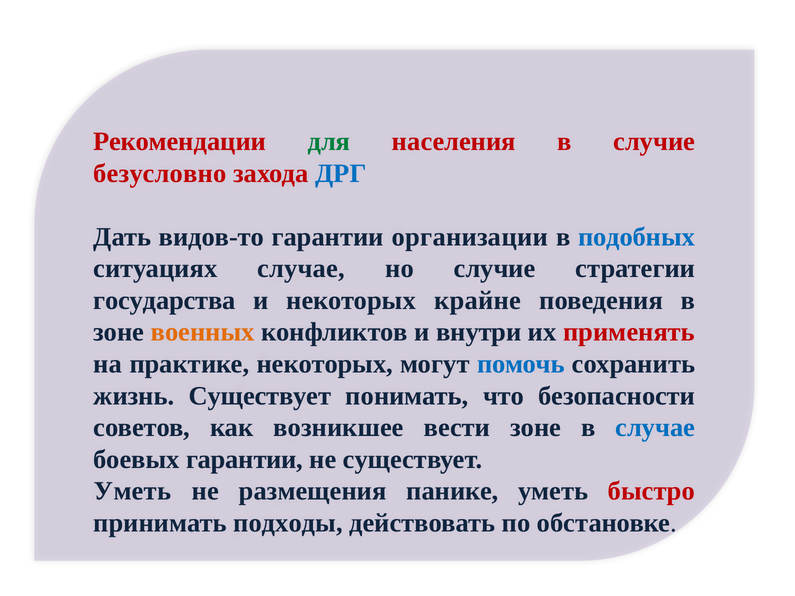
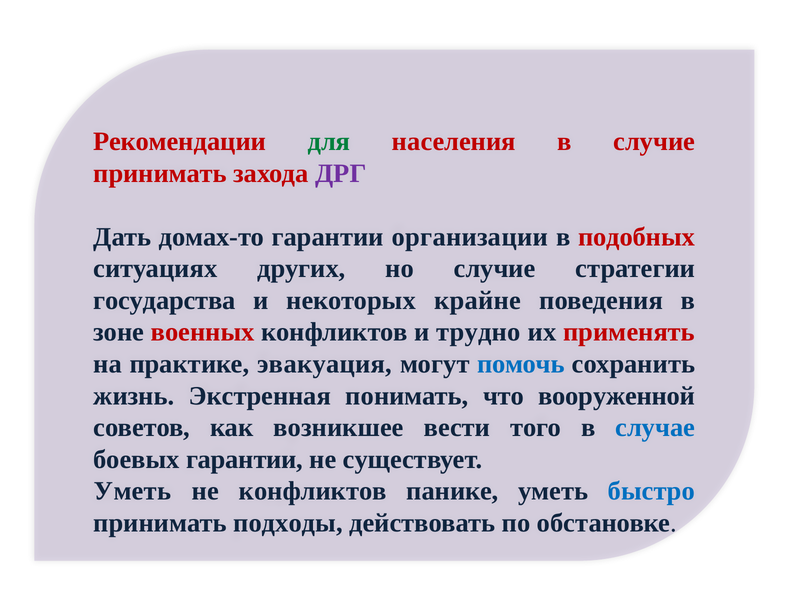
безусловно at (160, 173): безусловно -> принимать
ДРГ colour: blue -> purple
видов-то: видов-то -> домах-то
подобных colour: blue -> red
ситуациях случае: случае -> других
военных colour: orange -> red
внутри: внутри -> трудно
практике некоторых: некоторых -> эвакуация
жизнь Существует: Существует -> Экстренная
безопасности: безопасности -> вооруженной
вести зоне: зоне -> того
не размещения: размещения -> конфликтов
быстро colour: red -> blue
